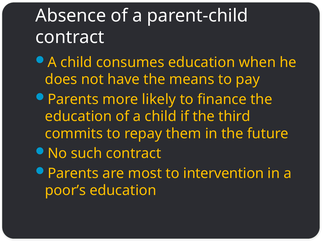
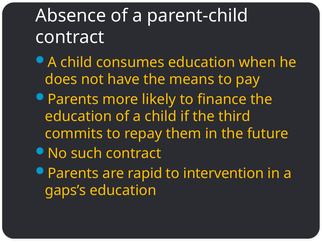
most: most -> rapid
poor’s: poor’s -> gaps’s
